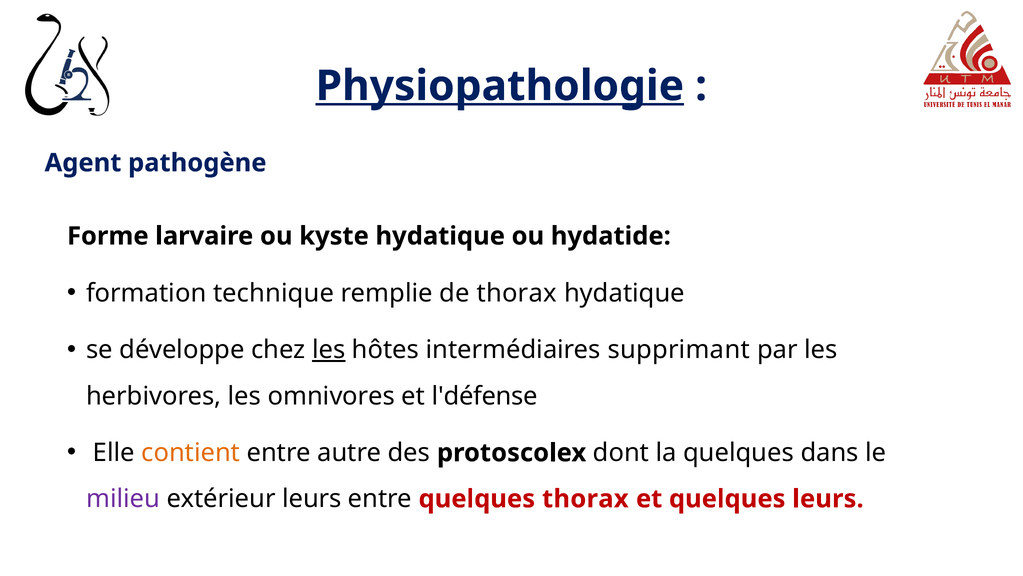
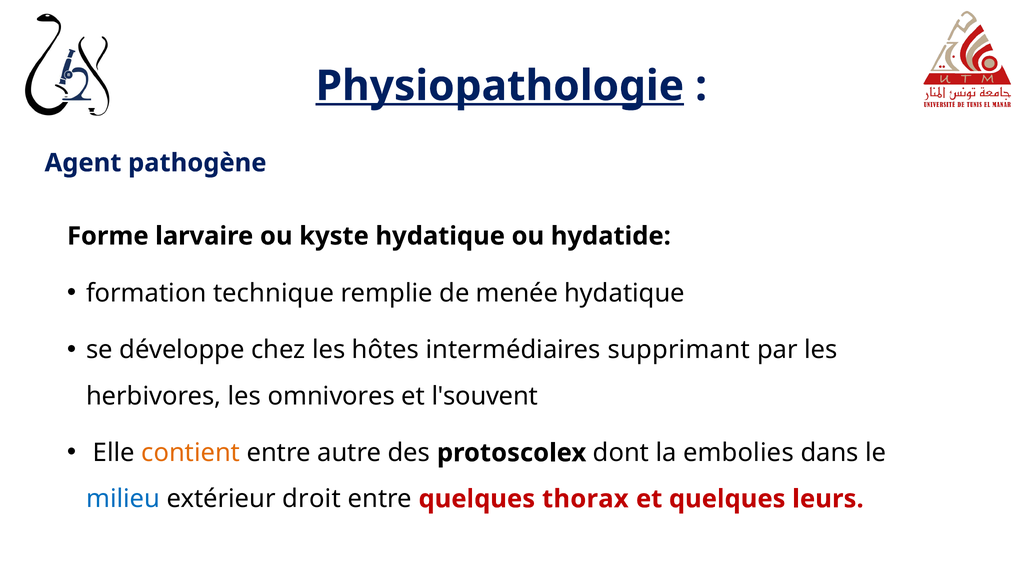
de thorax: thorax -> menée
les at (329, 350) underline: present -> none
l'défense: l'défense -> l'souvent
la quelques: quelques -> embolies
milieu colour: purple -> blue
extérieur leurs: leurs -> droit
